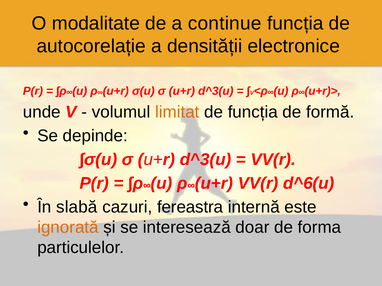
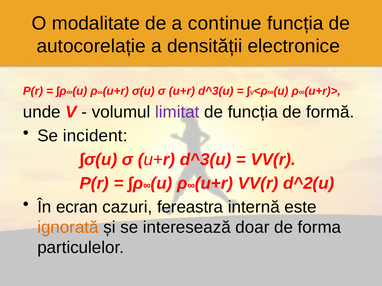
limitat colour: orange -> purple
depinde: depinde -> incident
d^6(u: d^6(u -> d^2(u
slabă: slabă -> ecran
